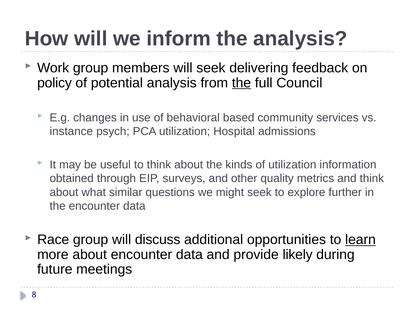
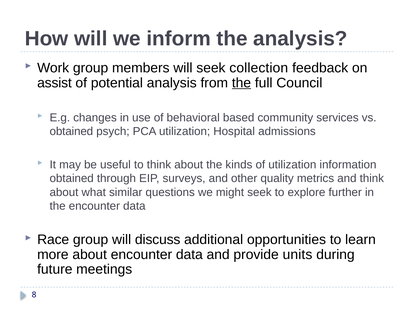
delivering: delivering -> collection
policy: policy -> assist
instance at (71, 132): instance -> obtained
learn underline: present -> none
likely: likely -> units
